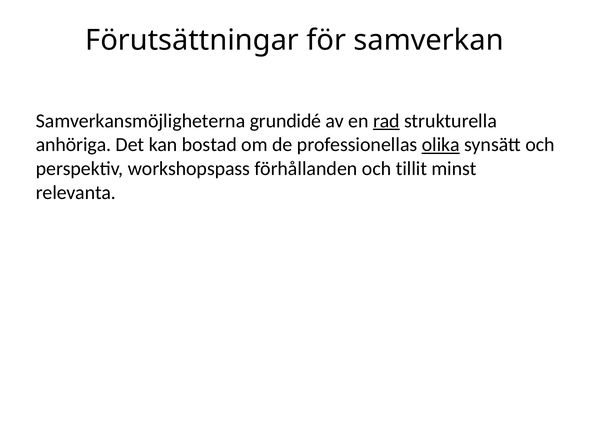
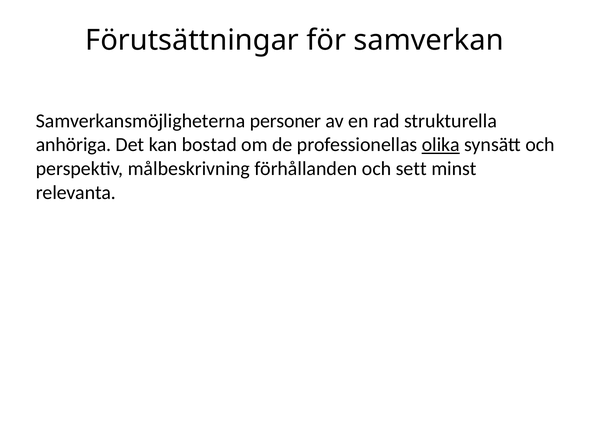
grundidé: grundidé -> personer
rad underline: present -> none
workshopspass: workshopspass -> målbeskrivning
tillit: tillit -> sett
